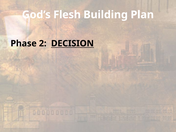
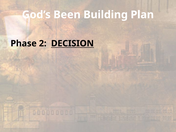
Flesh: Flesh -> Been
